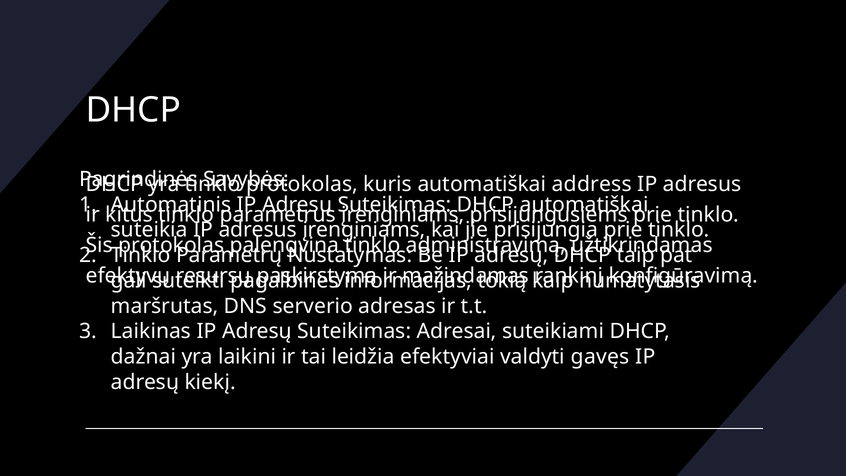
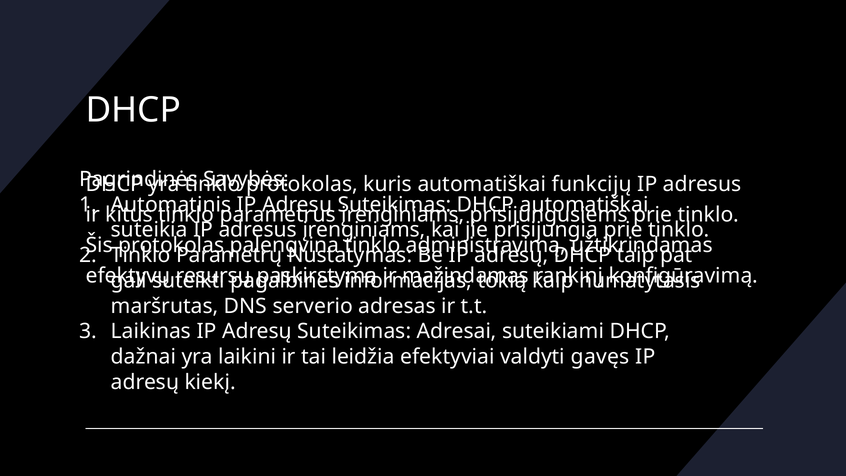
address: address -> funkcijų
